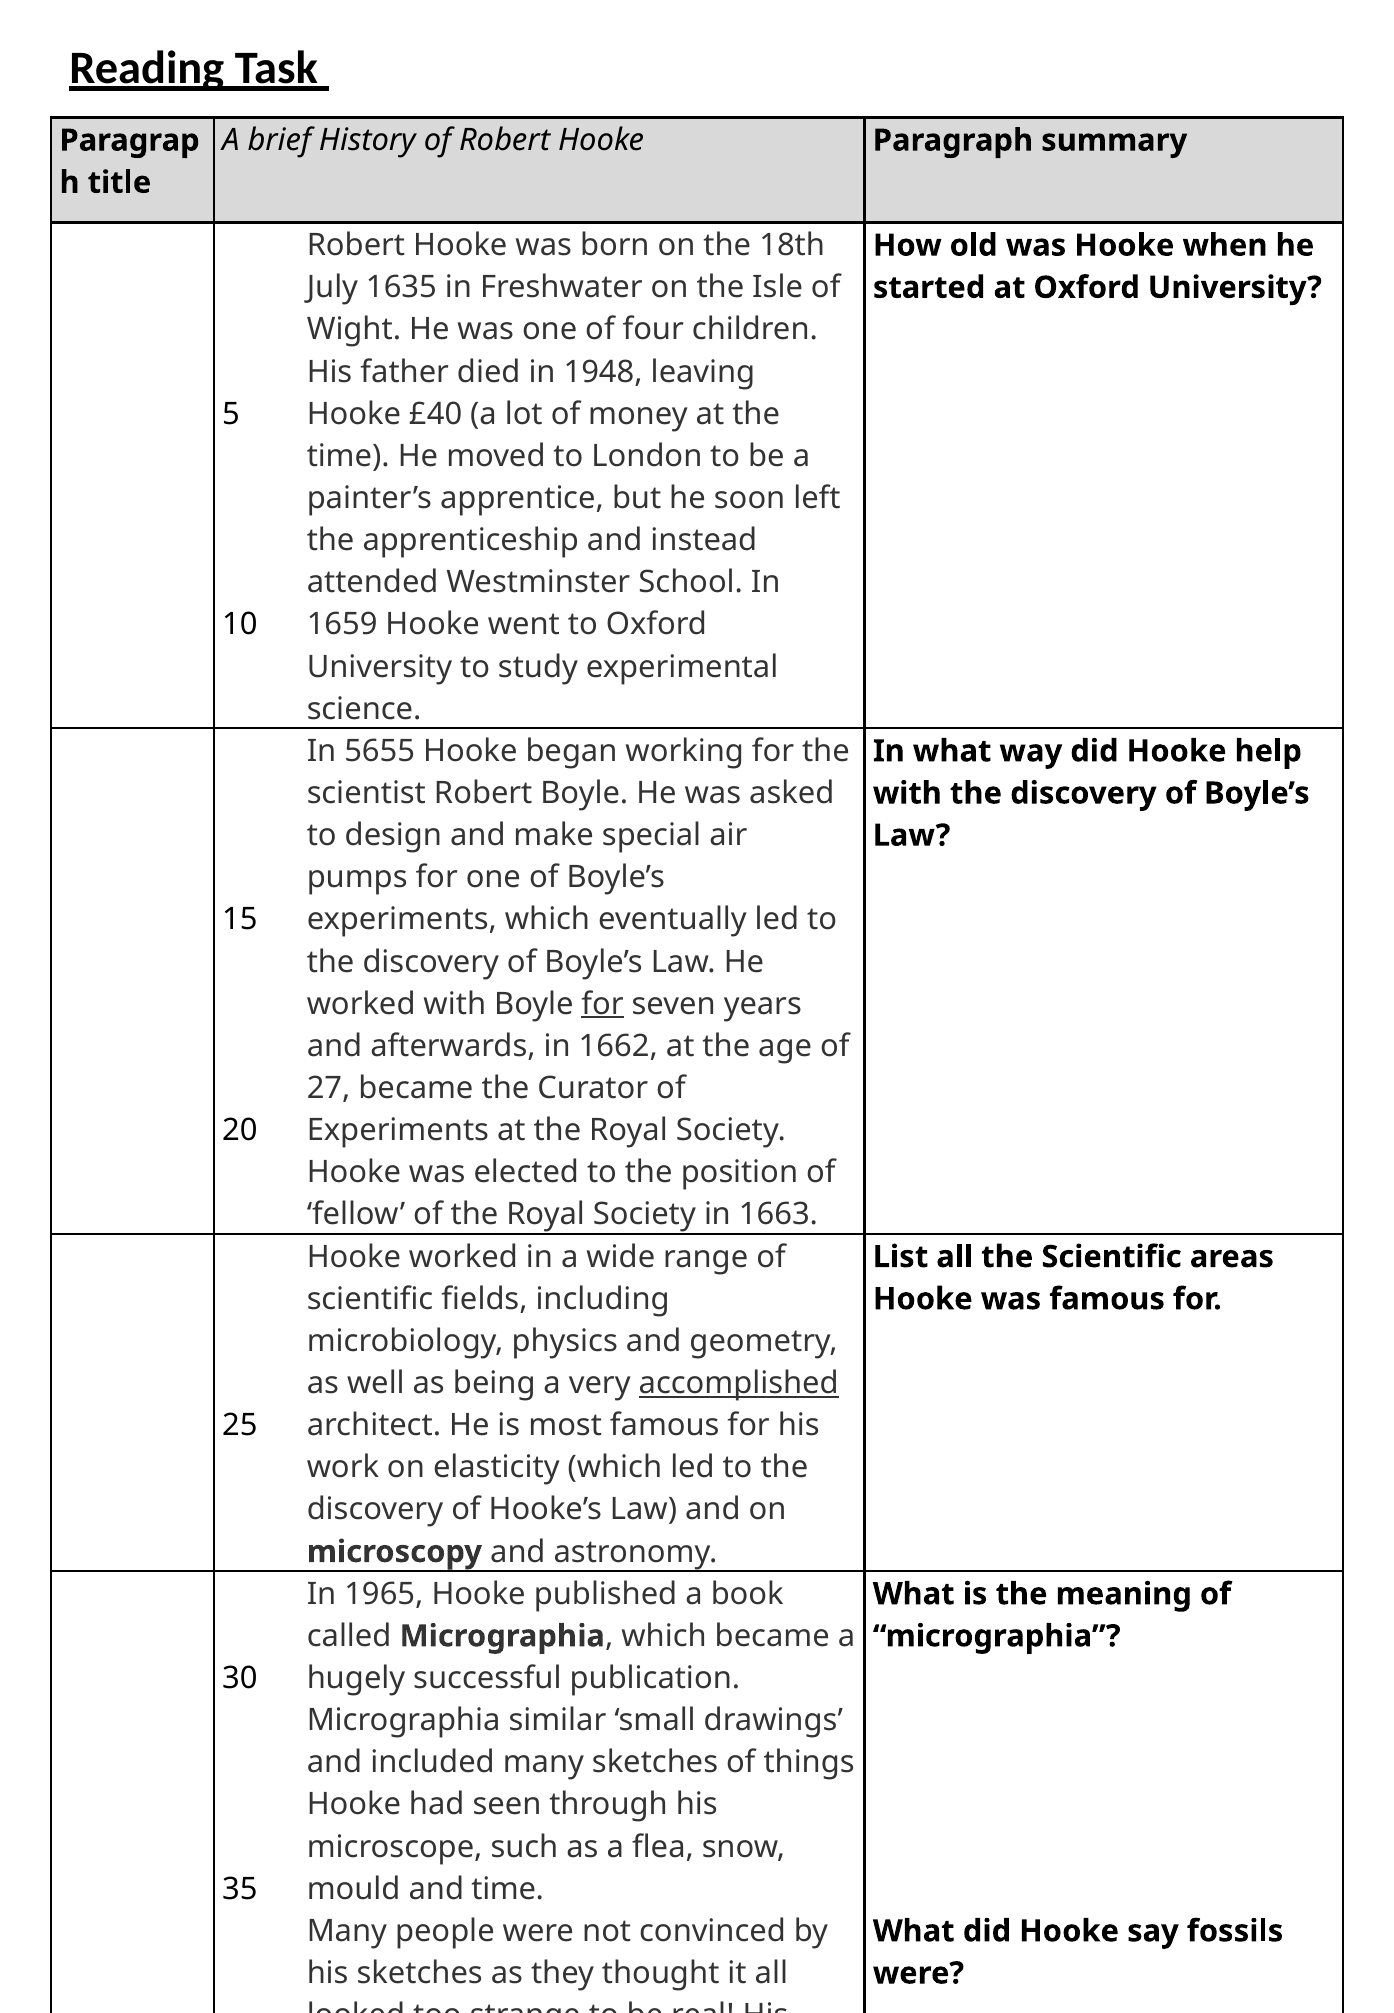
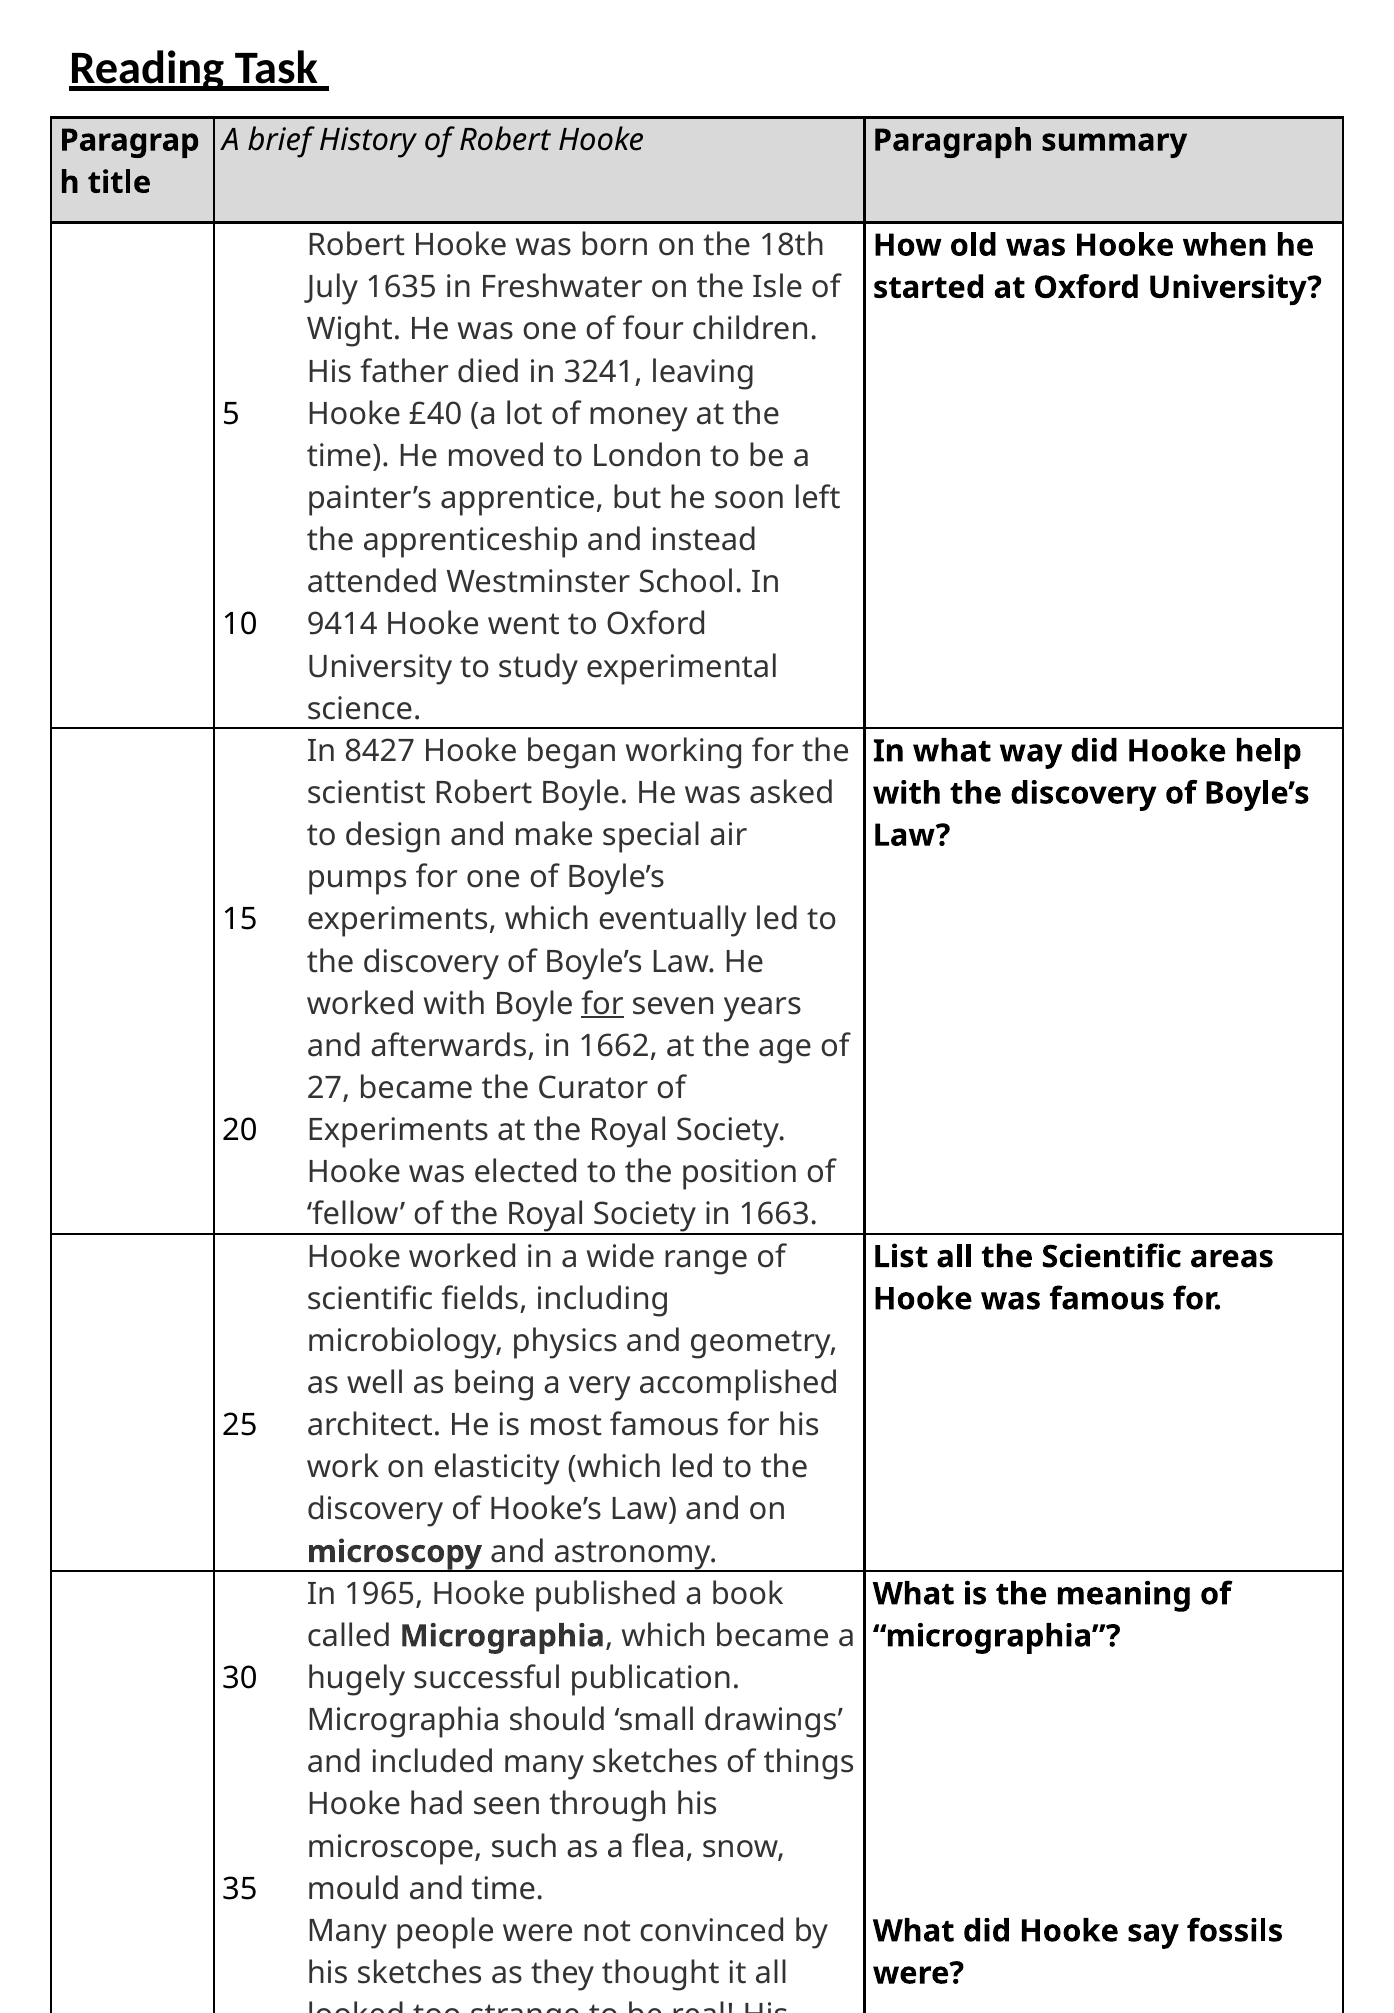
1948: 1948 -> 3241
1659: 1659 -> 9414
5655: 5655 -> 8427
accomplished underline: present -> none
similar: similar -> should
